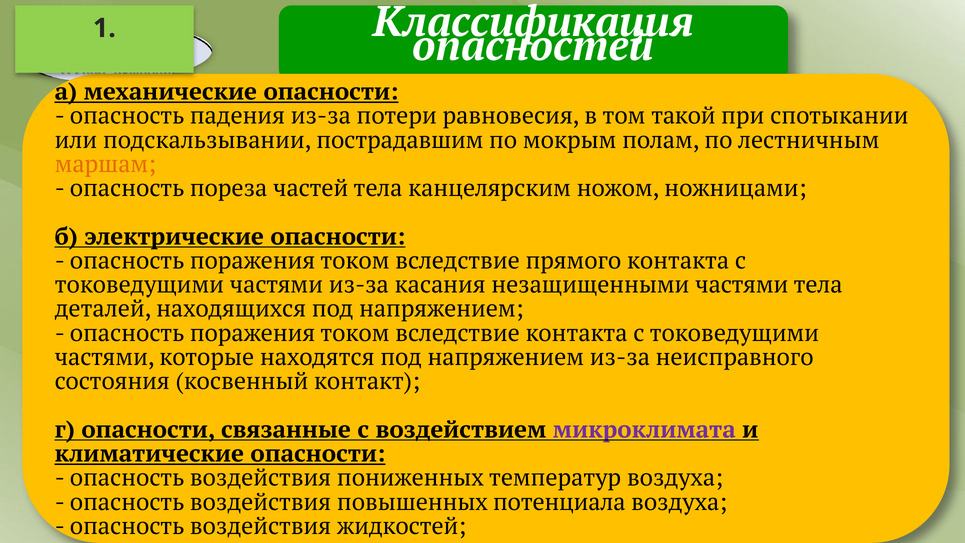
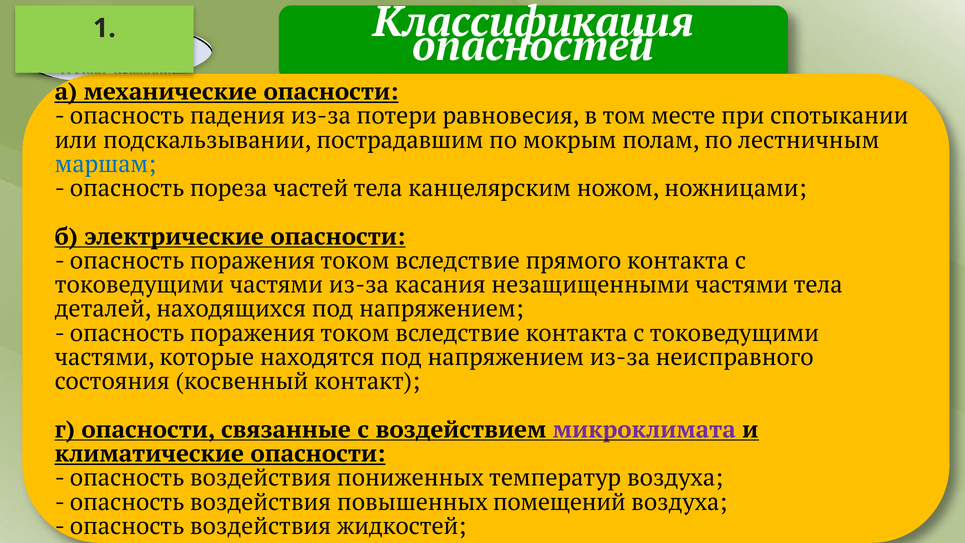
такой: такой -> месте
маршам colour: orange -> blue
потенциала: потенциала -> помещений
